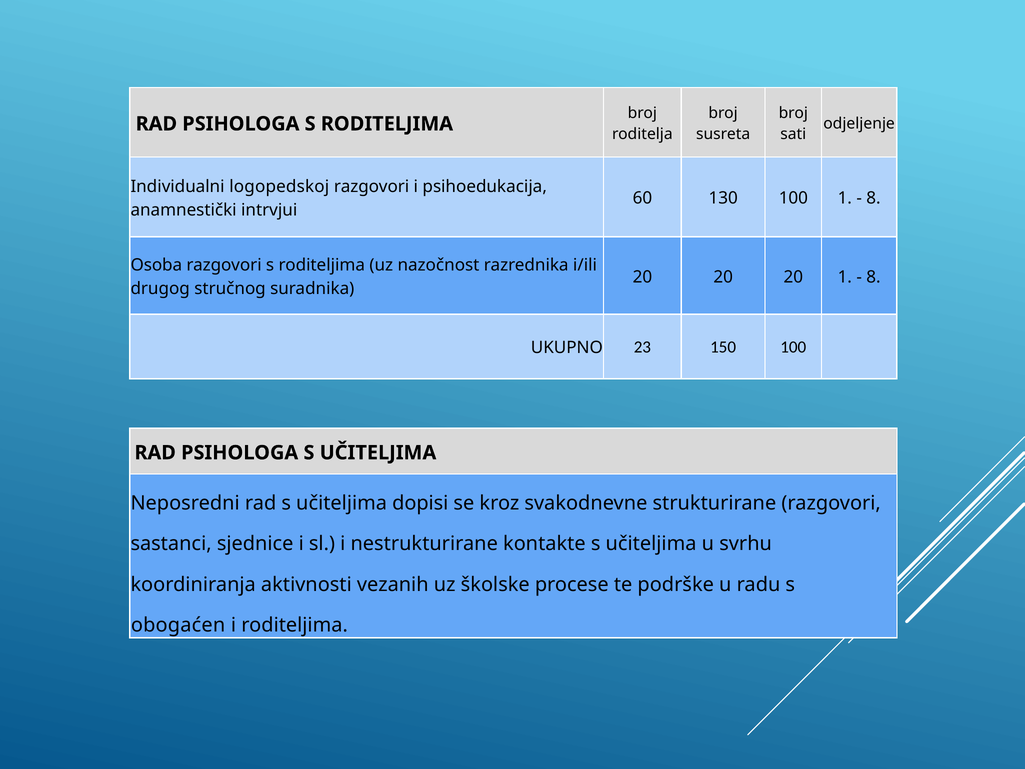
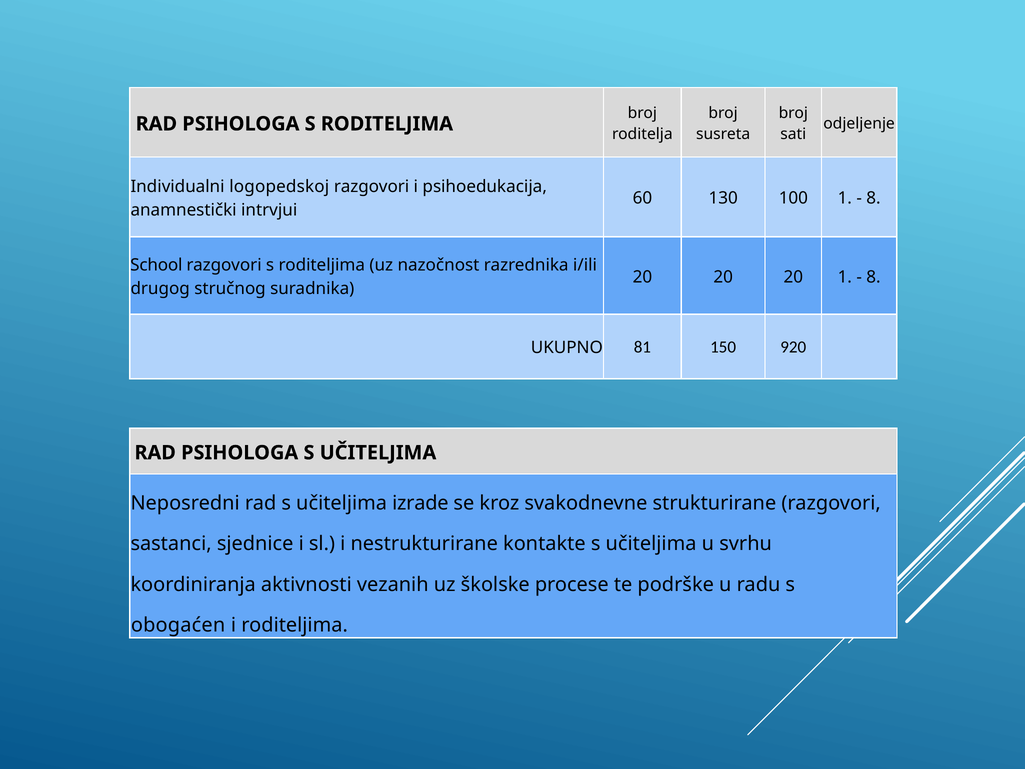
Osoba: Osoba -> School
23: 23 -> 81
150 100: 100 -> 920
dopisi: dopisi -> izrade
